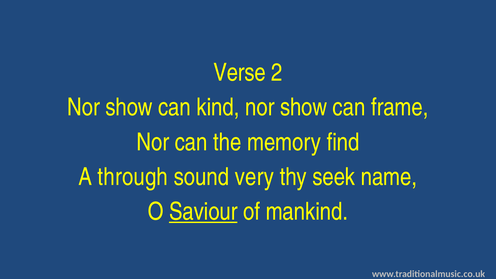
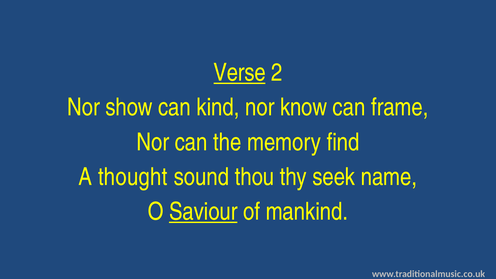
Verse underline: none -> present
show at (304, 107): show -> know
through: through -> thought
very: very -> thou
